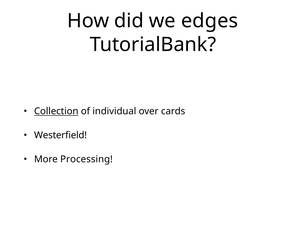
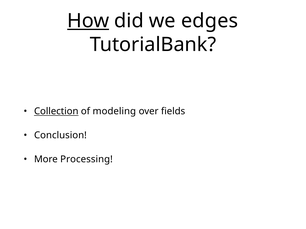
How underline: none -> present
individual: individual -> modeling
cards: cards -> fields
Westerfield: Westerfield -> Conclusion
